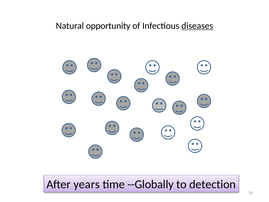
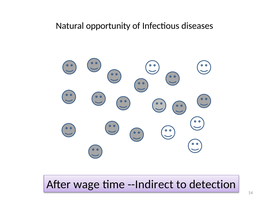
diseases underline: present -> none
years: years -> wage
--Globally: --Globally -> --Indirect
